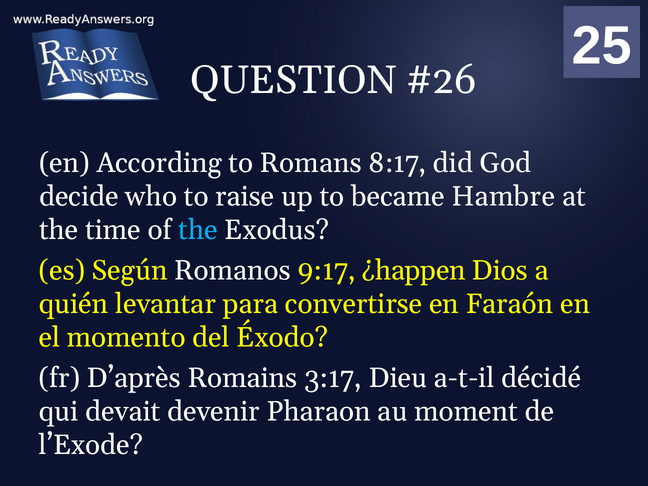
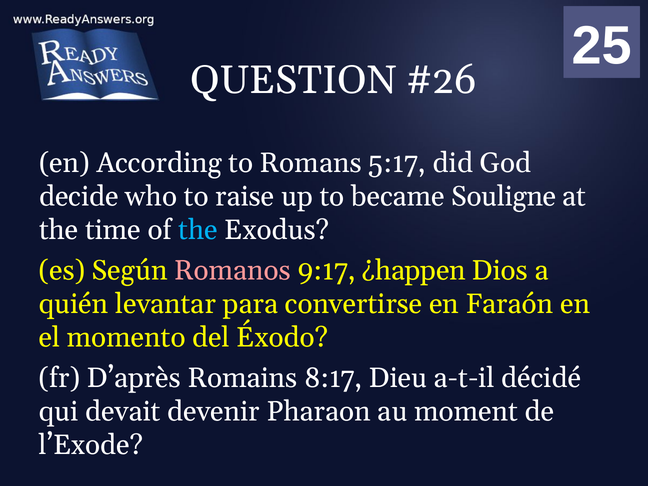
8:17: 8:17 -> 5:17
Hambre: Hambre -> Souligne
Romanos colour: white -> pink
3:17: 3:17 -> 8:17
